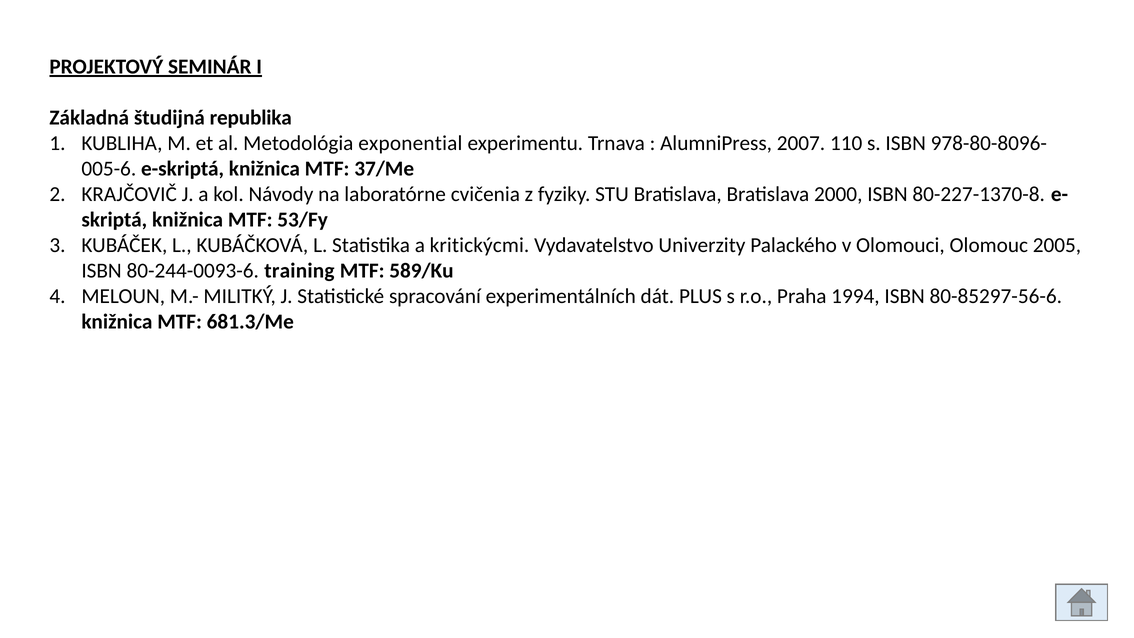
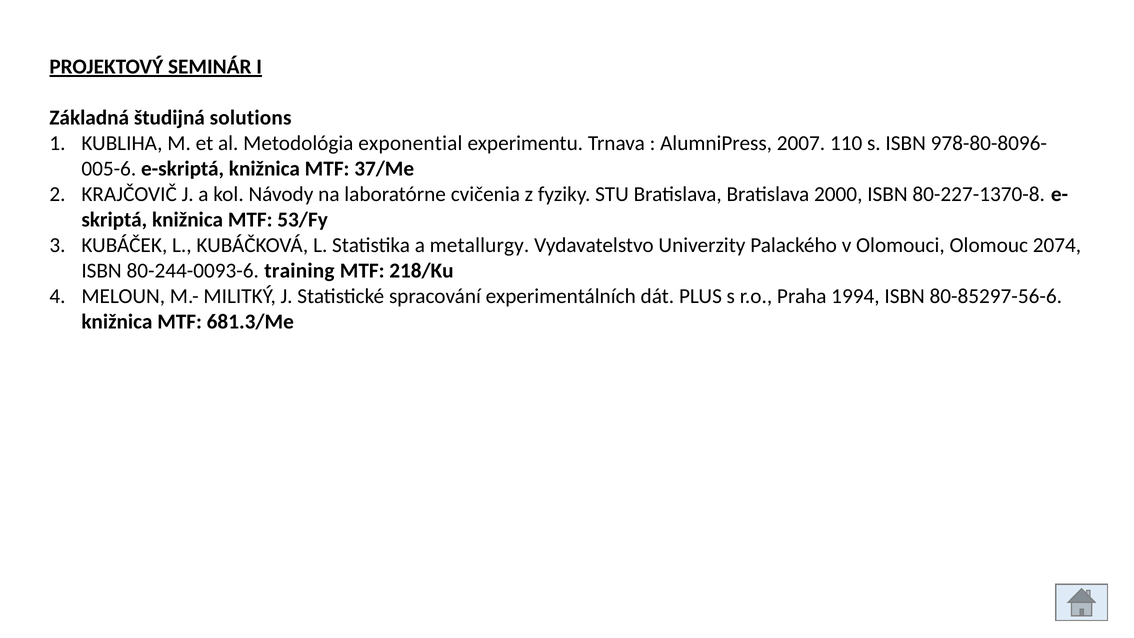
republika: republika -> solutions
kritickýcmi: kritickýcmi -> metallurgy
2005: 2005 -> 2074
589/Ku: 589/Ku -> 218/Ku
